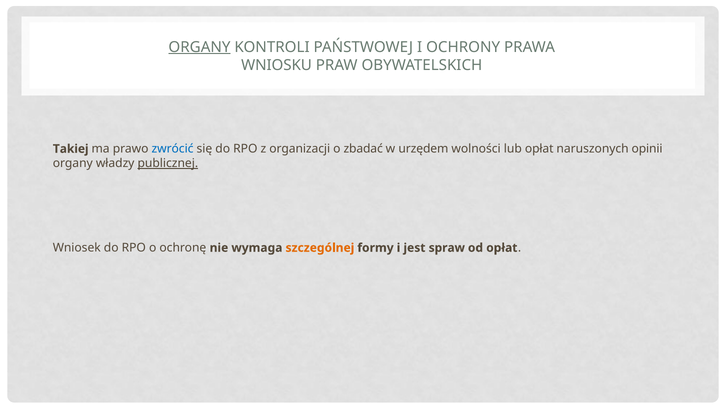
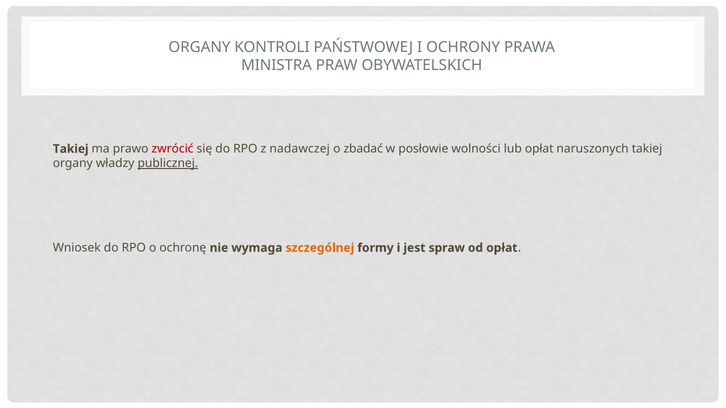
ORGANY at (199, 47) underline: present -> none
WNIOSKU: WNIOSKU -> MINISTRA
zwrócić colour: blue -> red
organizacji: organizacji -> nadawczej
urzędem: urzędem -> posłowie
naruszonych opinii: opinii -> takiej
